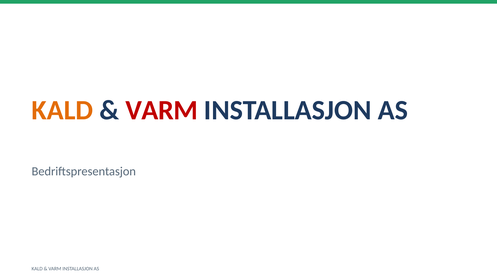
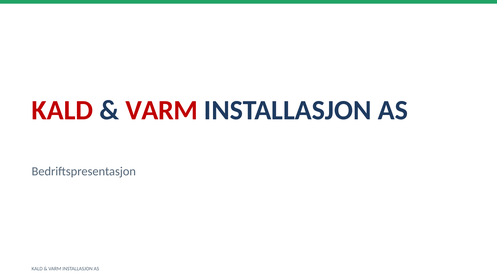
KALD at (62, 110) colour: orange -> red
